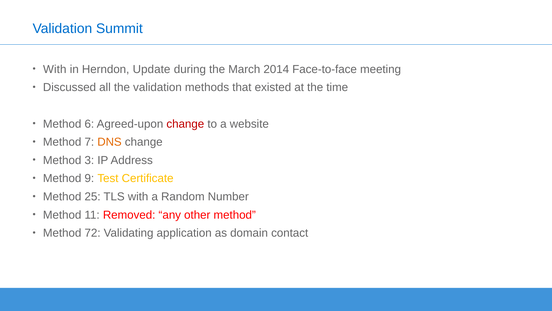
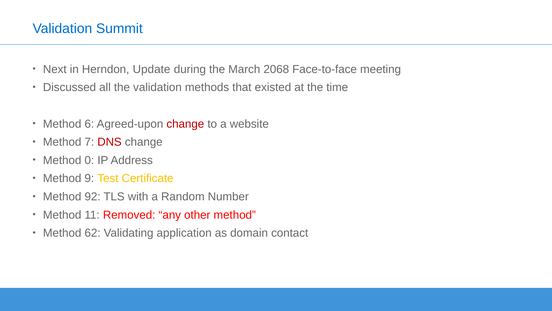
With at (55, 69): With -> Next
2014: 2014 -> 2068
DNS colour: orange -> red
3: 3 -> 0
25: 25 -> 92
72: 72 -> 62
